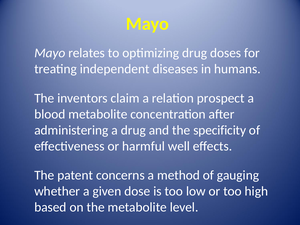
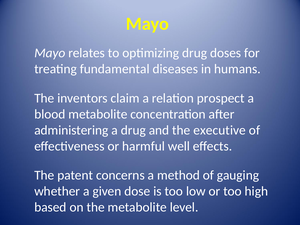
independent: independent -> fundamental
specificity: specificity -> executive
